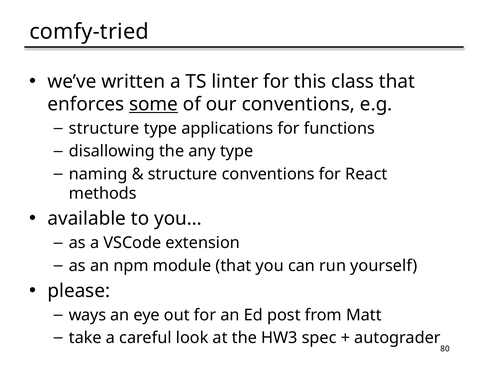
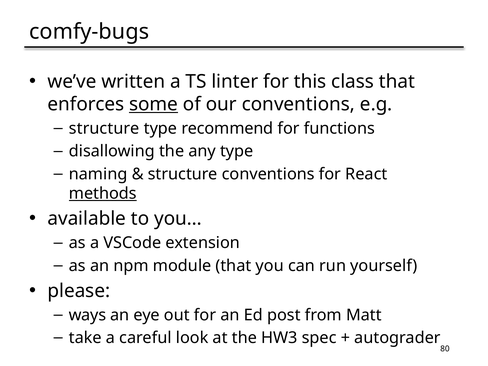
comfy-tried: comfy-tried -> comfy-bugs
applications: applications -> recommend
methods underline: none -> present
